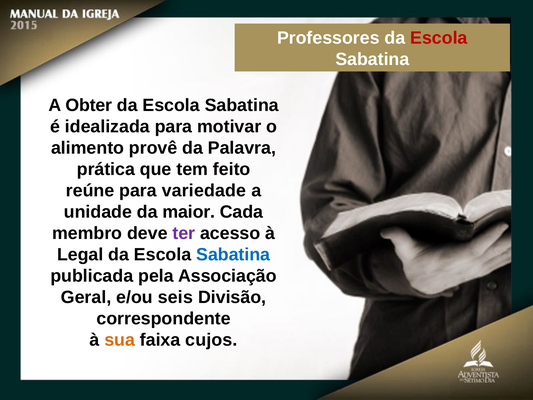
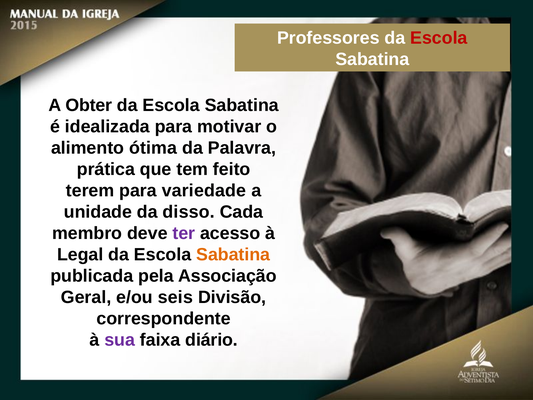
provê: provê -> ótima
reúne: reúne -> terem
maior: maior -> disso
Sabatina at (233, 254) colour: blue -> orange
sua colour: orange -> purple
cujos: cujos -> diário
